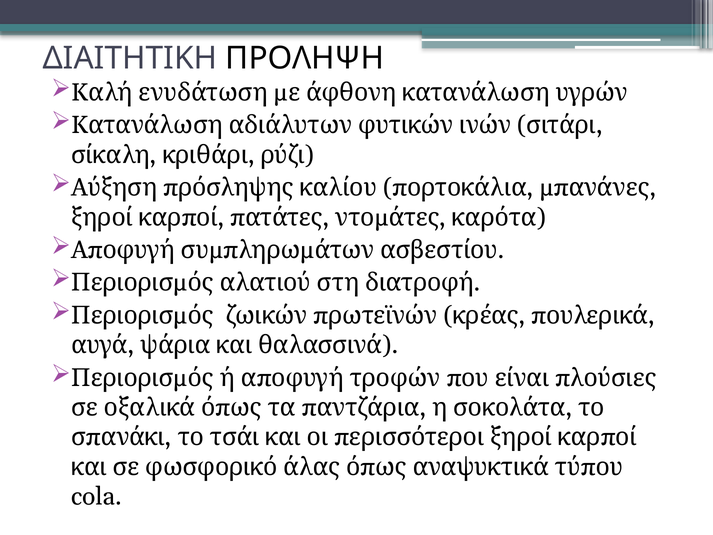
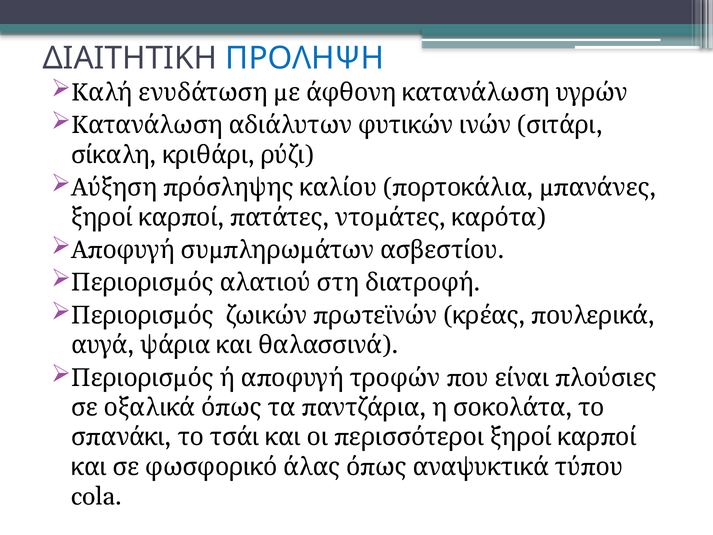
ΠΡΟΛΗΨΗ colour: black -> blue
